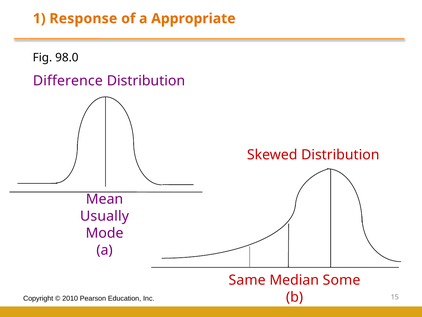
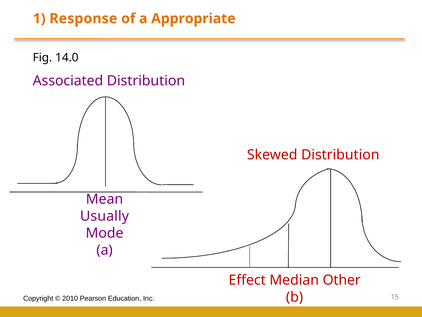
98.0: 98.0 -> 14.0
Difference: Difference -> Associated
Same: Same -> Effect
Some: Some -> Other
